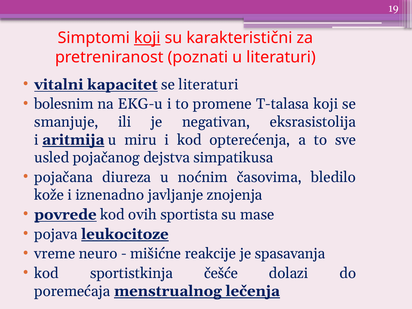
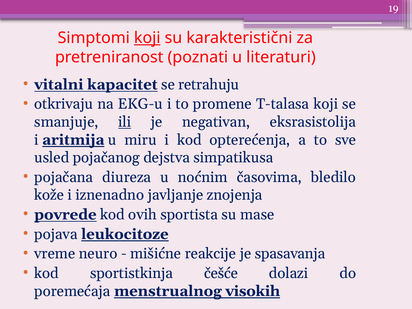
se literaturi: literaturi -> retrahuju
bolesnim: bolesnim -> otkrivaju
ili underline: none -> present
lečenja: lečenja -> visokih
